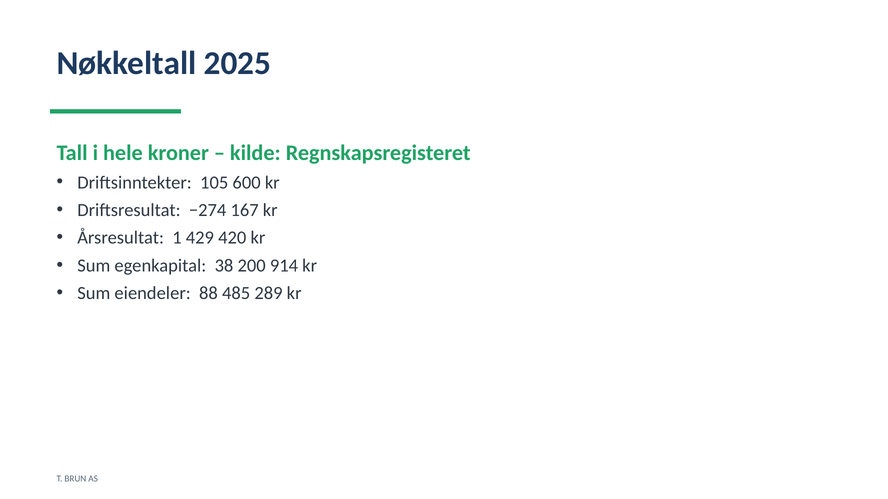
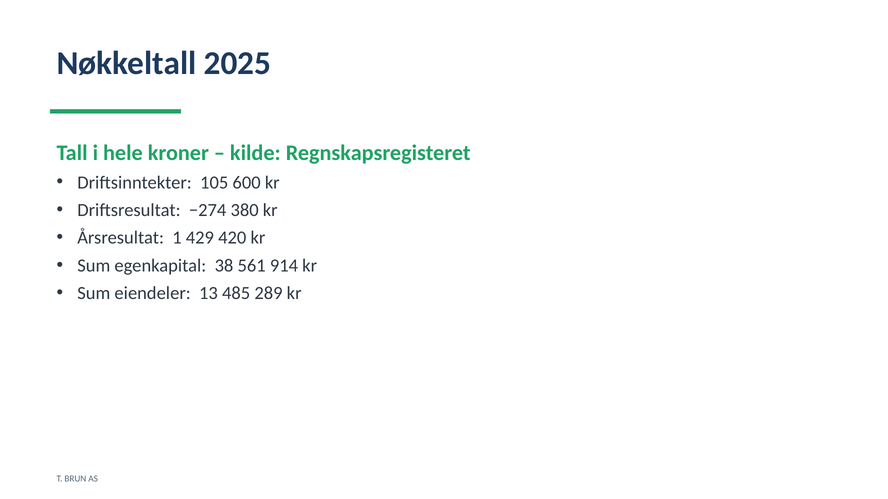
167: 167 -> 380
200: 200 -> 561
88: 88 -> 13
